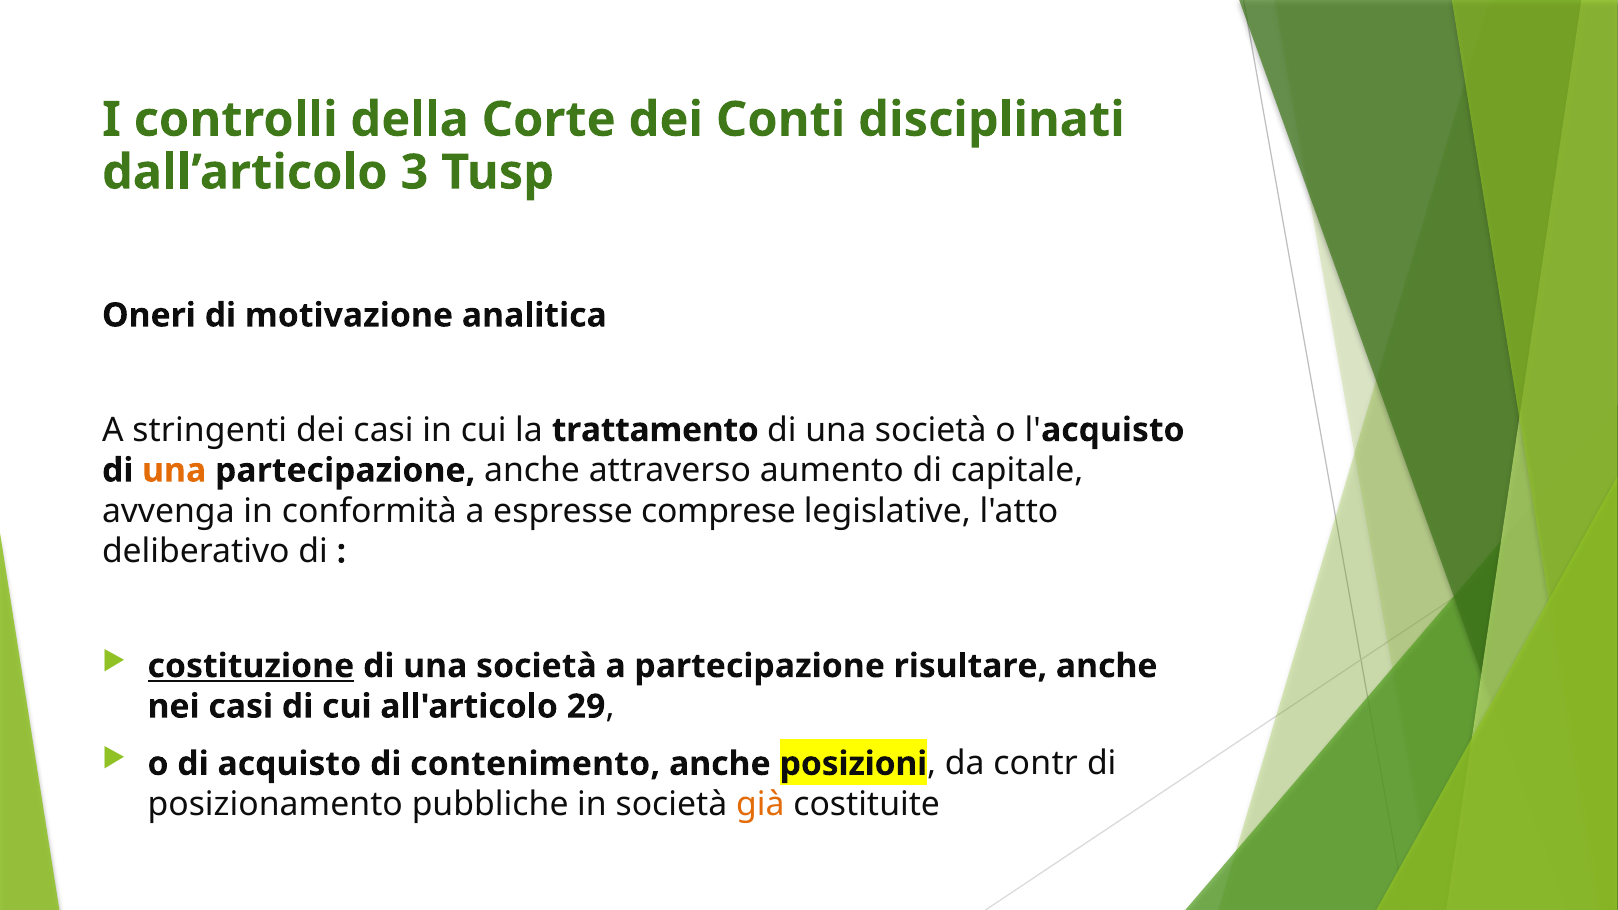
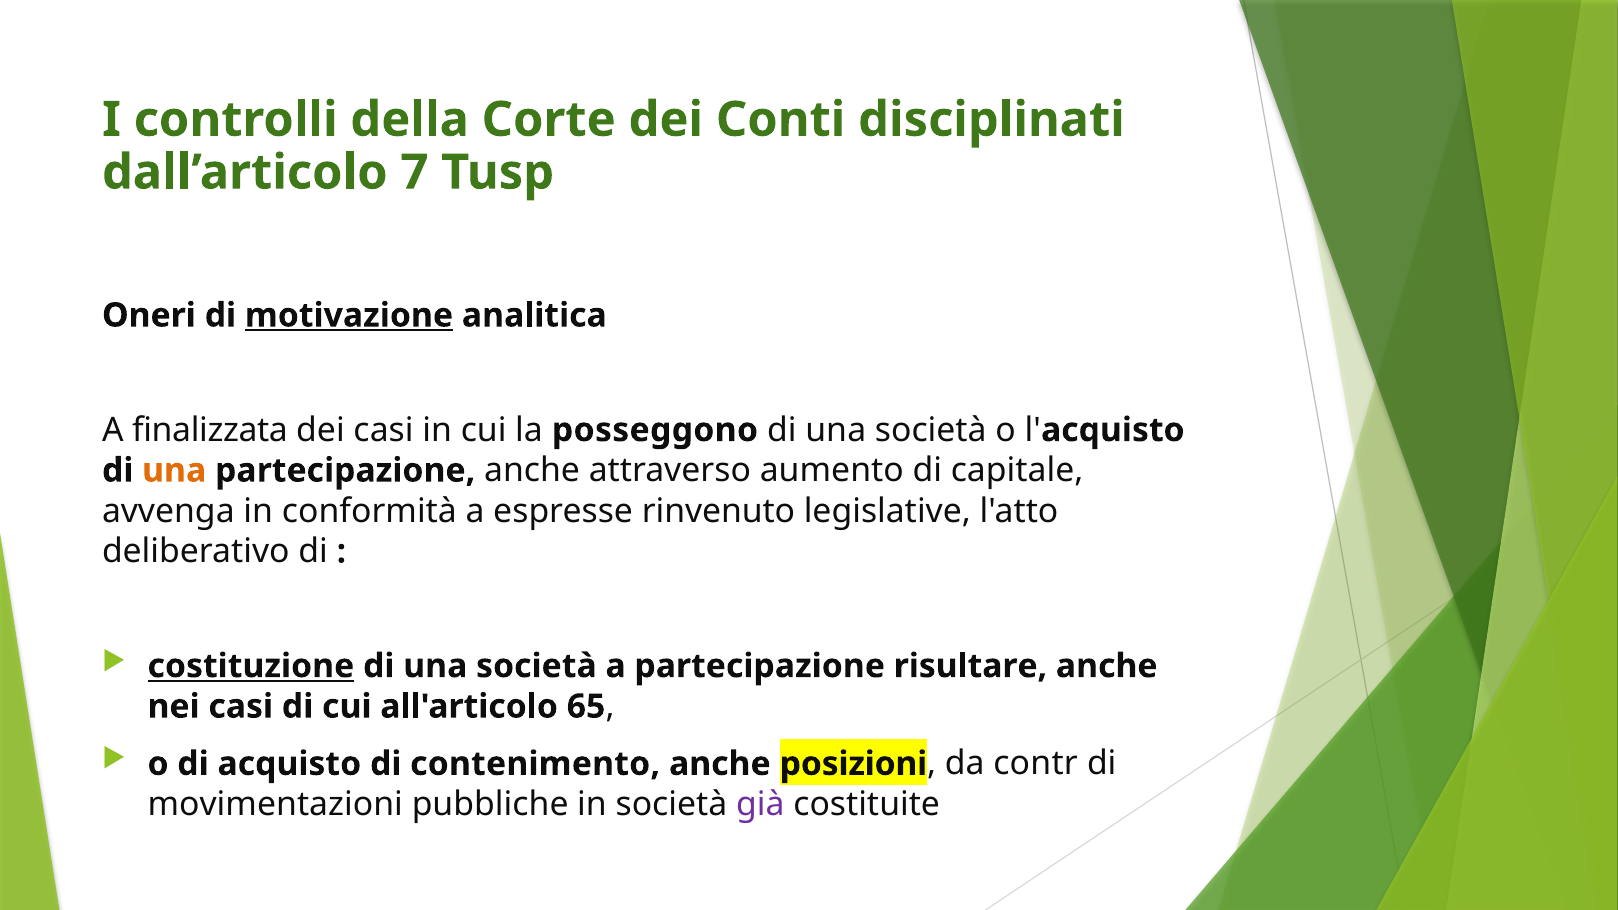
3: 3 -> 7
motivazione underline: none -> present
stringenti: stringenti -> finalizzata
trattamento: trattamento -> posseggono
comprese: comprese -> rinvenuto
29: 29 -> 65
posizionamento: posizionamento -> movimentazioni
già colour: orange -> purple
